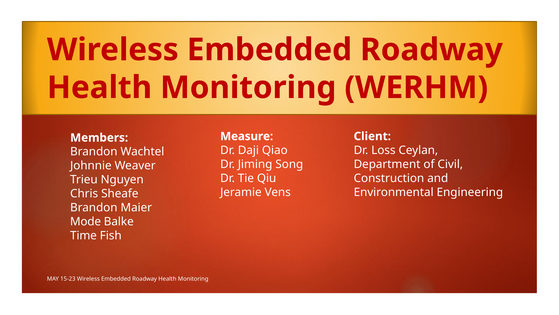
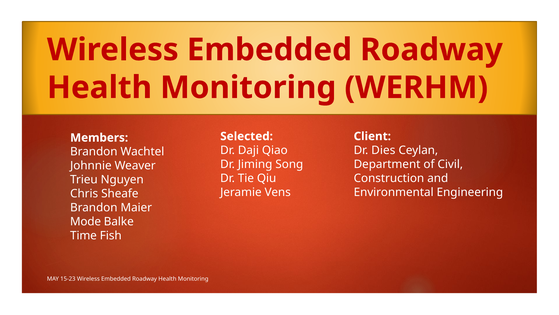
Measure: Measure -> Selected
Loss: Loss -> Dies
